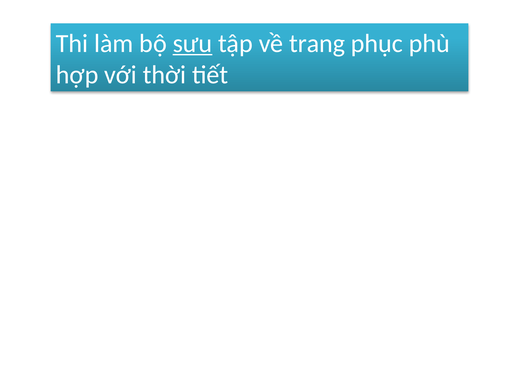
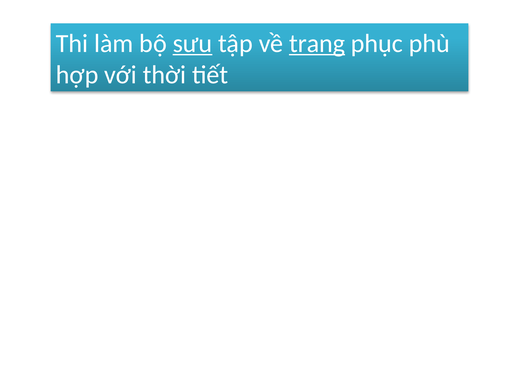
trang underline: none -> present
